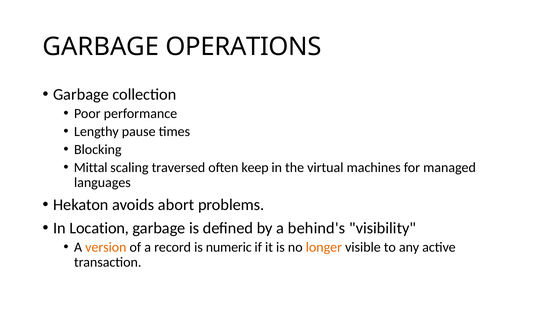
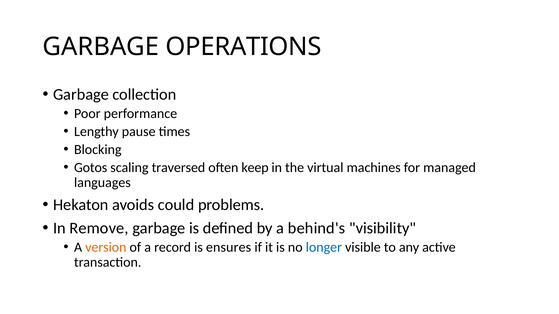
Mittal: Mittal -> Gotos
abort: abort -> could
Location: Location -> Remove
numeric: numeric -> ensures
longer colour: orange -> blue
